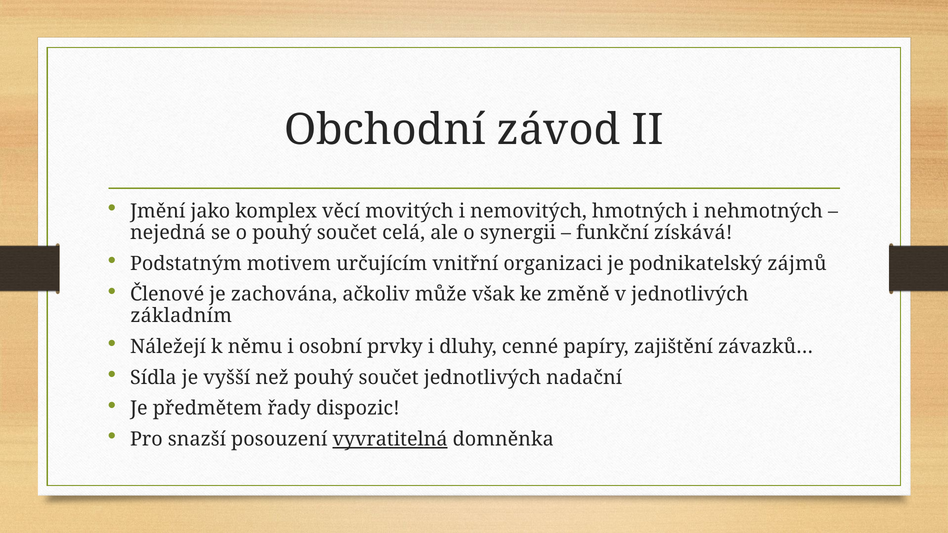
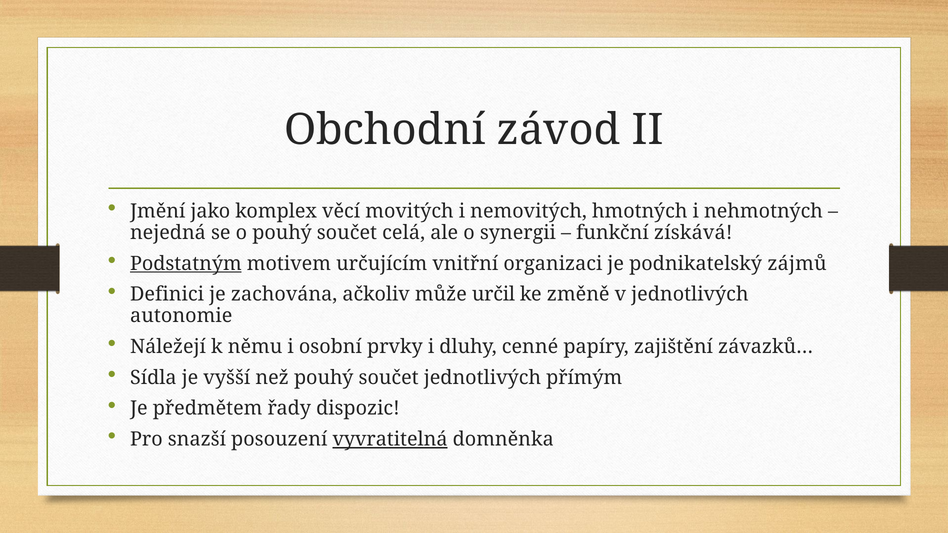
Podstatným underline: none -> present
Členové: Členové -> Definici
však: však -> určil
základním: základním -> autonomie
nadační: nadační -> přímým
